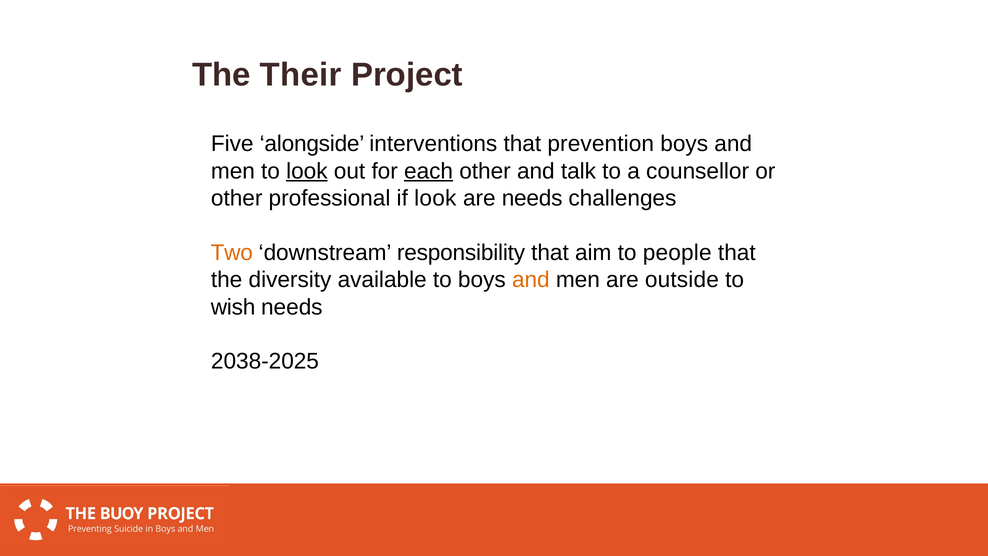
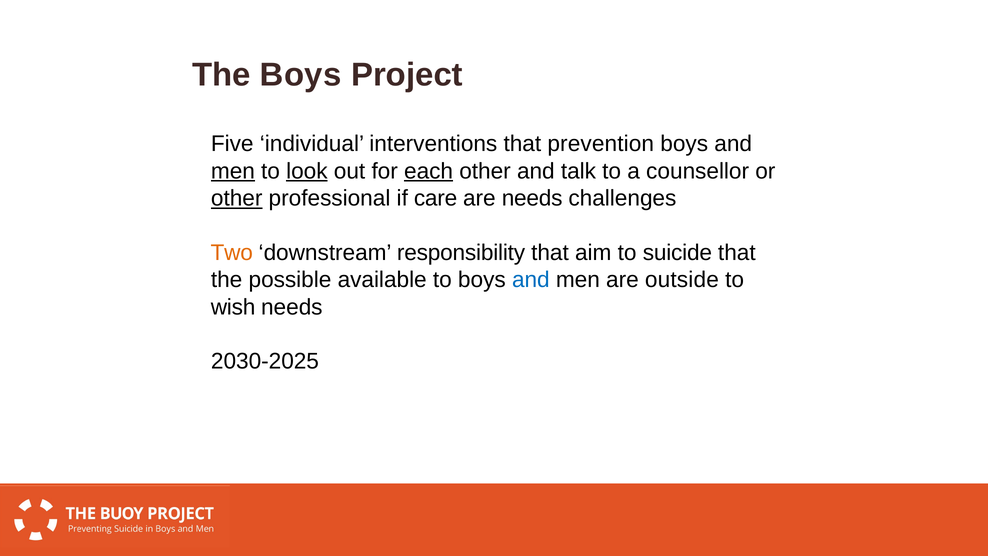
The Their: Their -> Boys
alongside: alongside -> individual
men at (233, 171) underline: none -> present
other at (237, 198) underline: none -> present
if look: look -> care
people: people -> suicide
diversity: diversity -> possible
and at (531, 280) colour: orange -> blue
2038-2025: 2038-2025 -> 2030-2025
